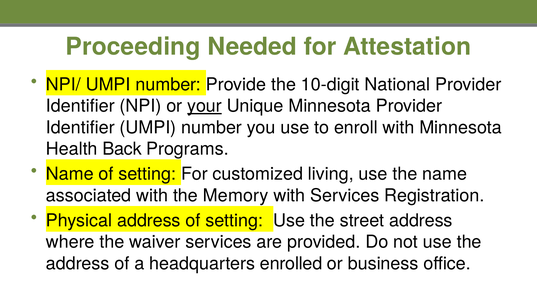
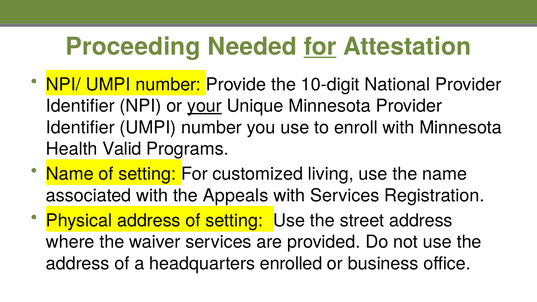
for at (320, 47) underline: none -> present
Back: Back -> Valid
Memory: Memory -> Appeals
